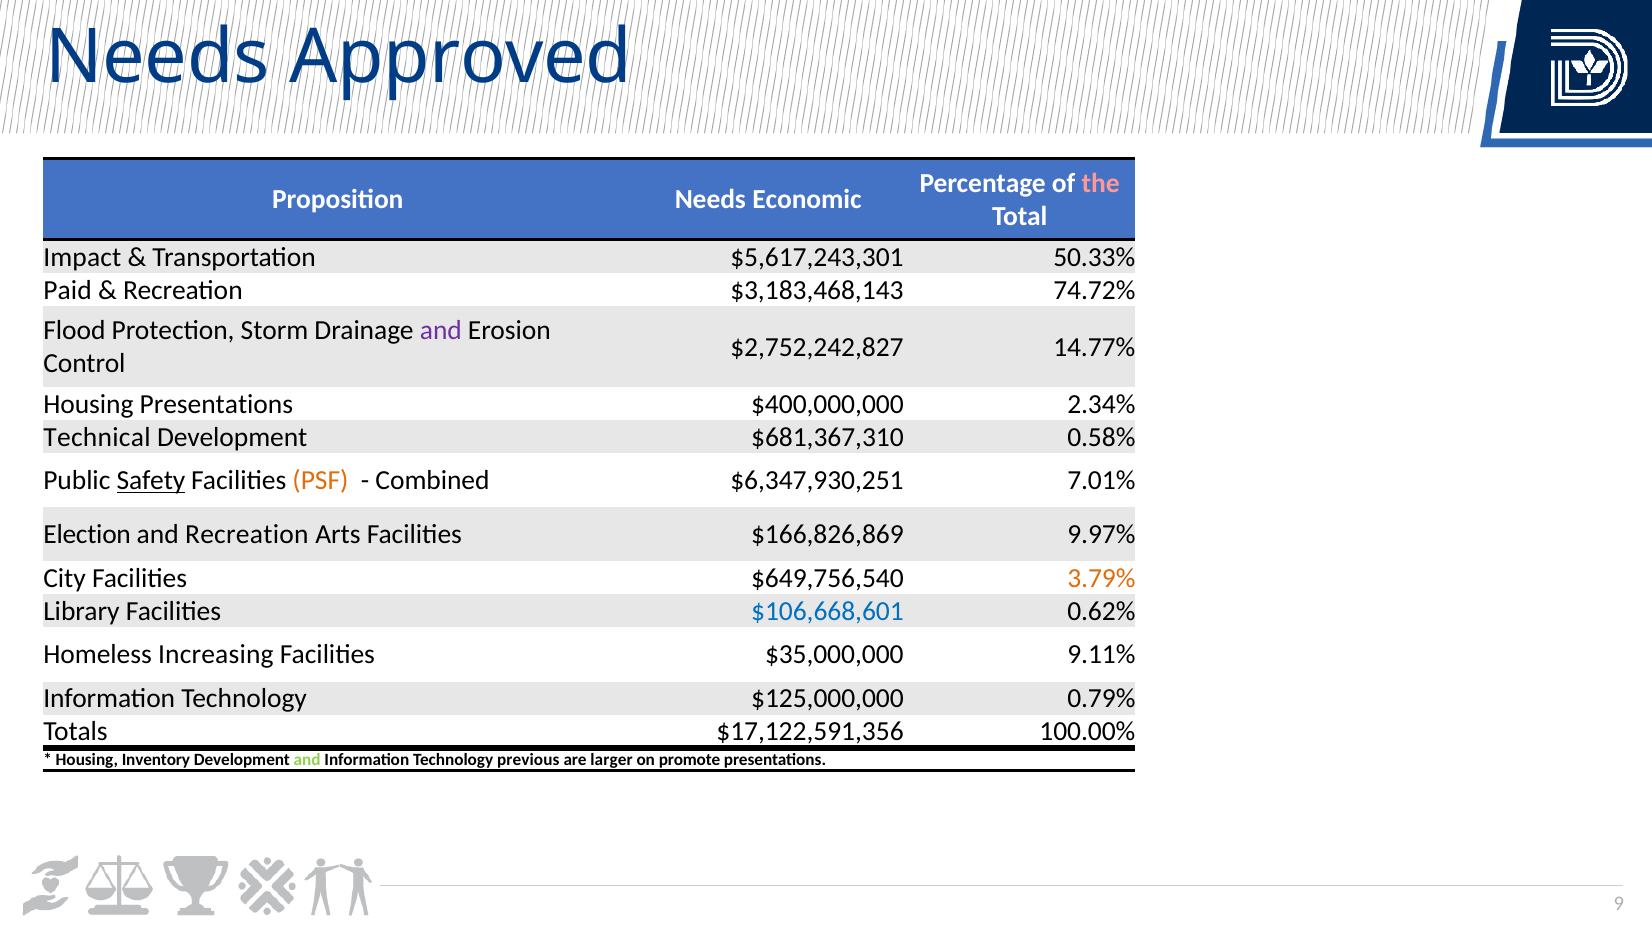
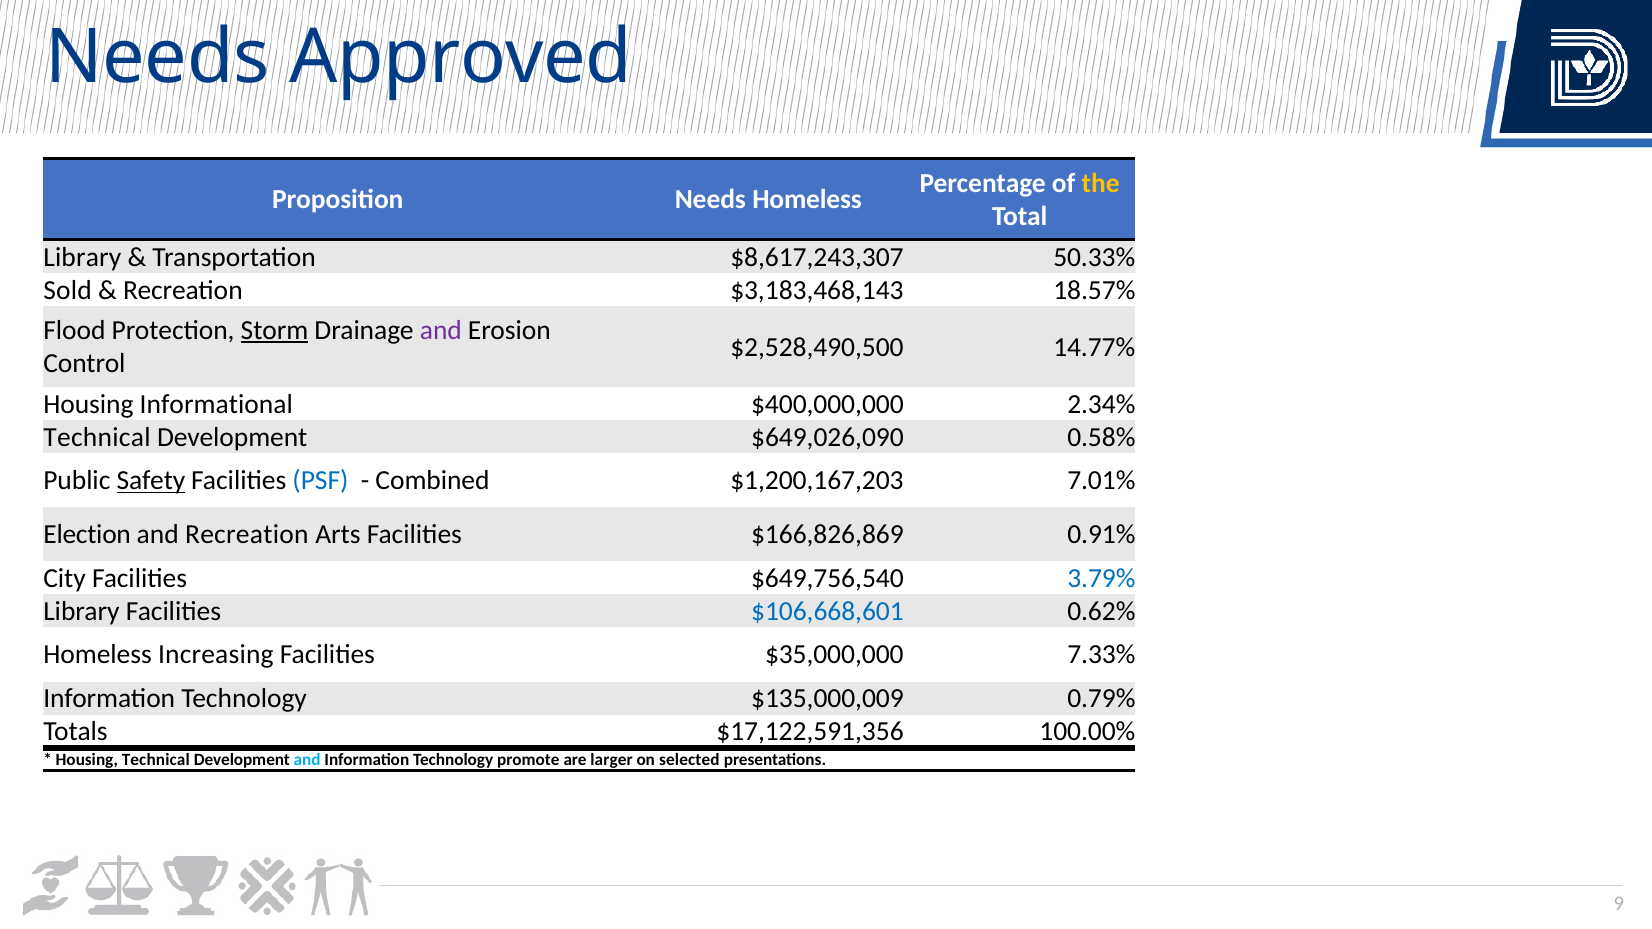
the colour: pink -> yellow
Needs Economic: Economic -> Homeless
Impact at (82, 257): Impact -> Library
$5,617,243,301: $5,617,243,301 -> $8,617,243,307
Paid: Paid -> Sold
74.72%: 74.72% -> 18.57%
Storm underline: none -> present
$2,752,242,827: $2,752,242,827 -> $2,528,490,500
Housing Presentations: Presentations -> Informational
$681,367,310: $681,367,310 -> $649,026,090
PSF colour: orange -> blue
$6,347,930,251: $6,347,930,251 -> $1,200,167,203
9.97%: 9.97% -> 0.91%
3.79% colour: orange -> blue
9.11%: 9.11% -> 7.33%
$125,000,000: $125,000,000 -> $135,000,009
Housing Inventory: Inventory -> Technical
and at (307, 760) colour: light green -> light blue
previous: previous -> promote
promote: promote -> selected
